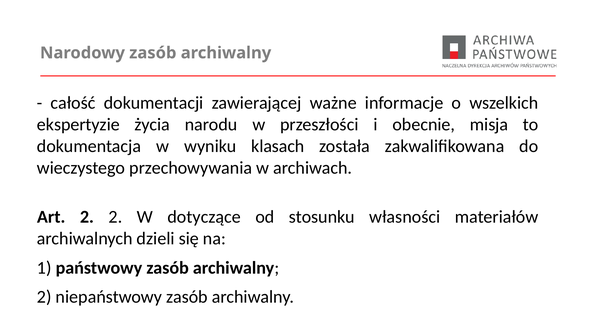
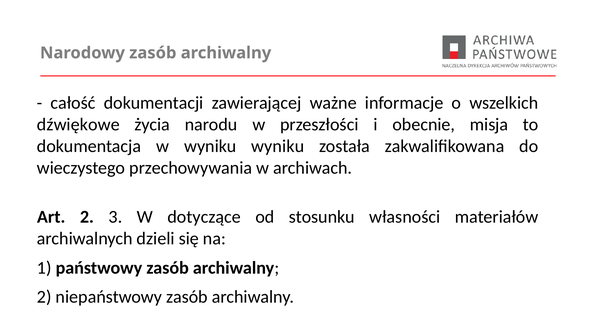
ekspertyzie: ekspertyzie -> dźwiękowe
wyniku klasach: klasach -> wyniku
2 2: 2 -> 3
